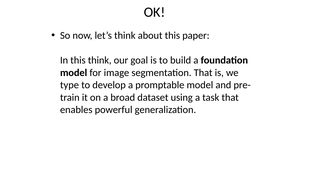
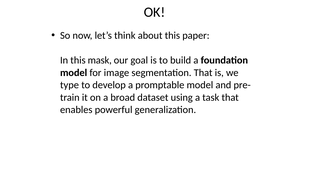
this think: think -> mask
